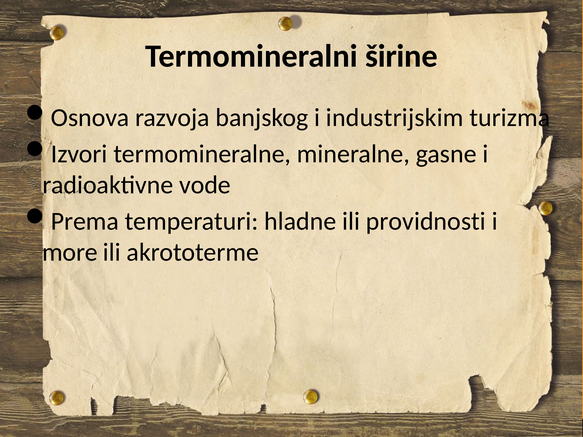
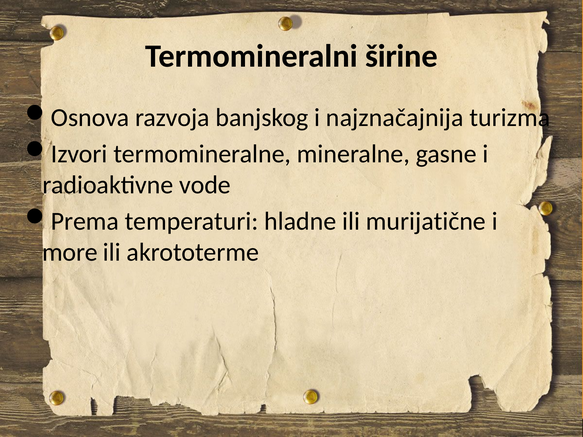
industrijskim: industrijskim -> najznačajnija
providnosti: providnosti -> murijatične
